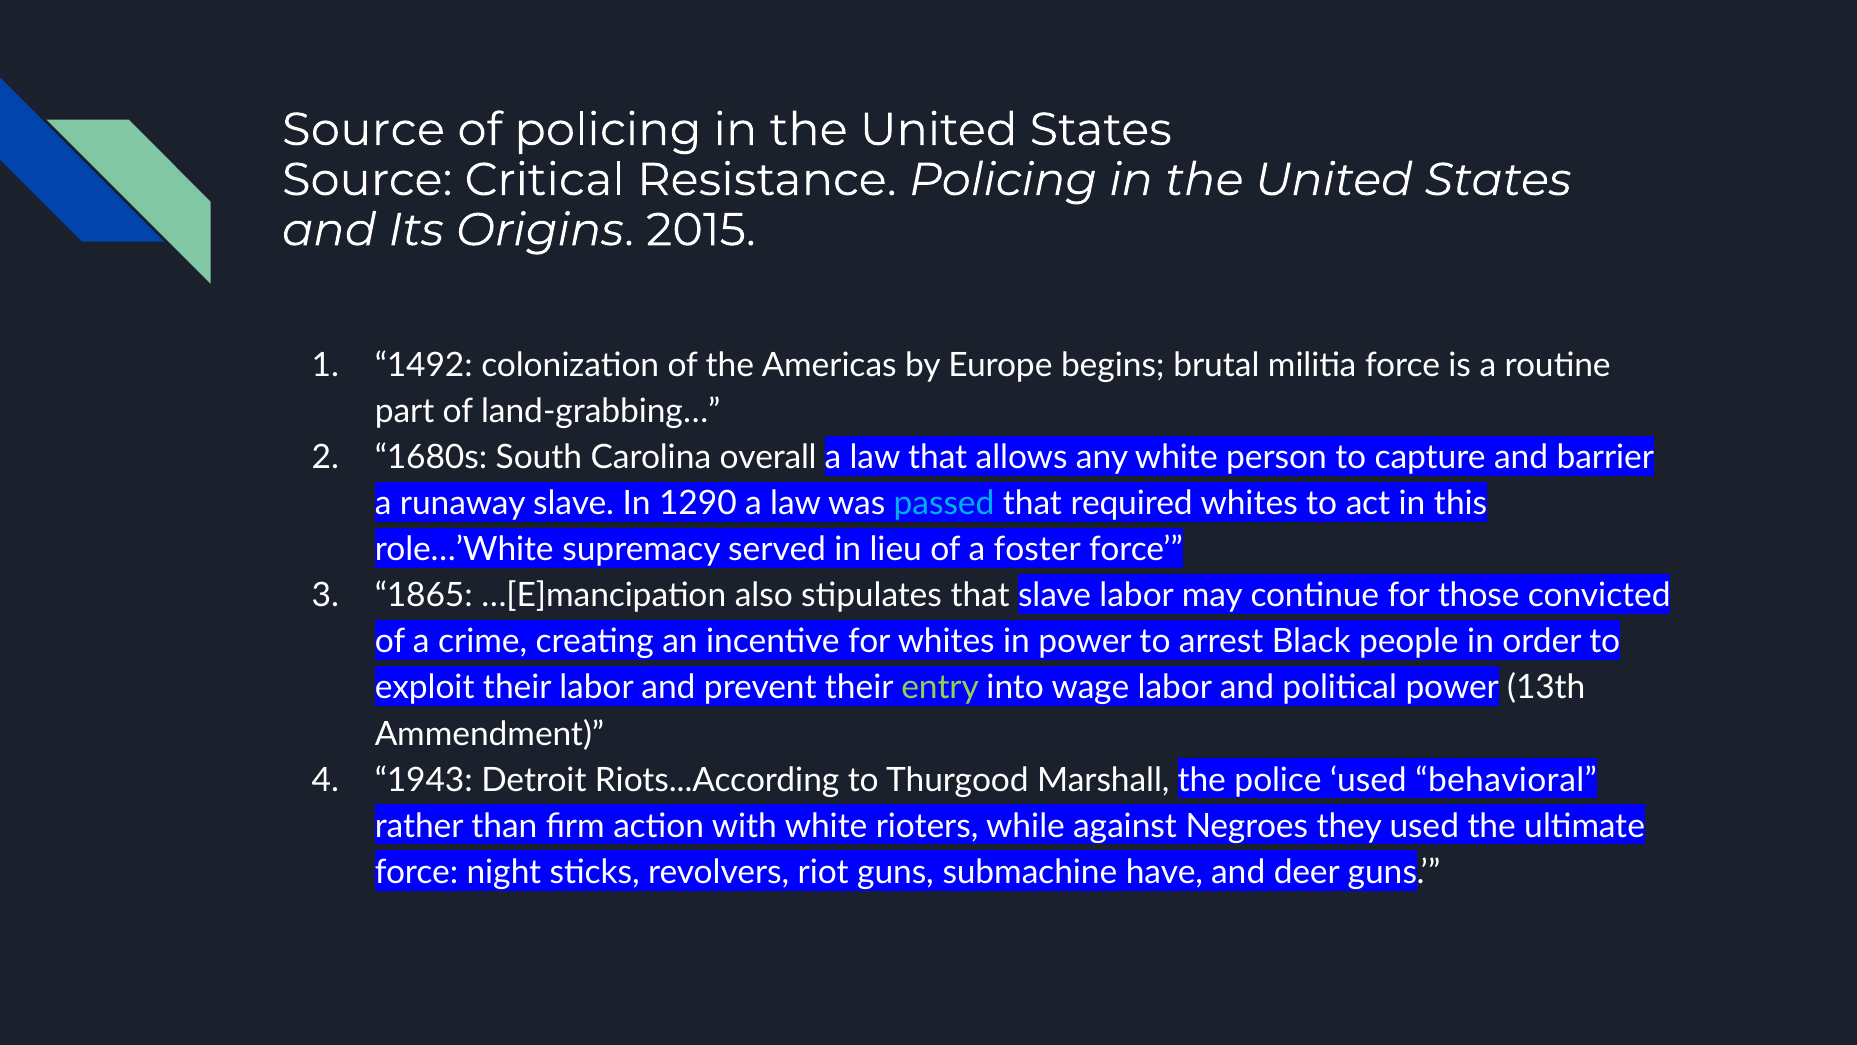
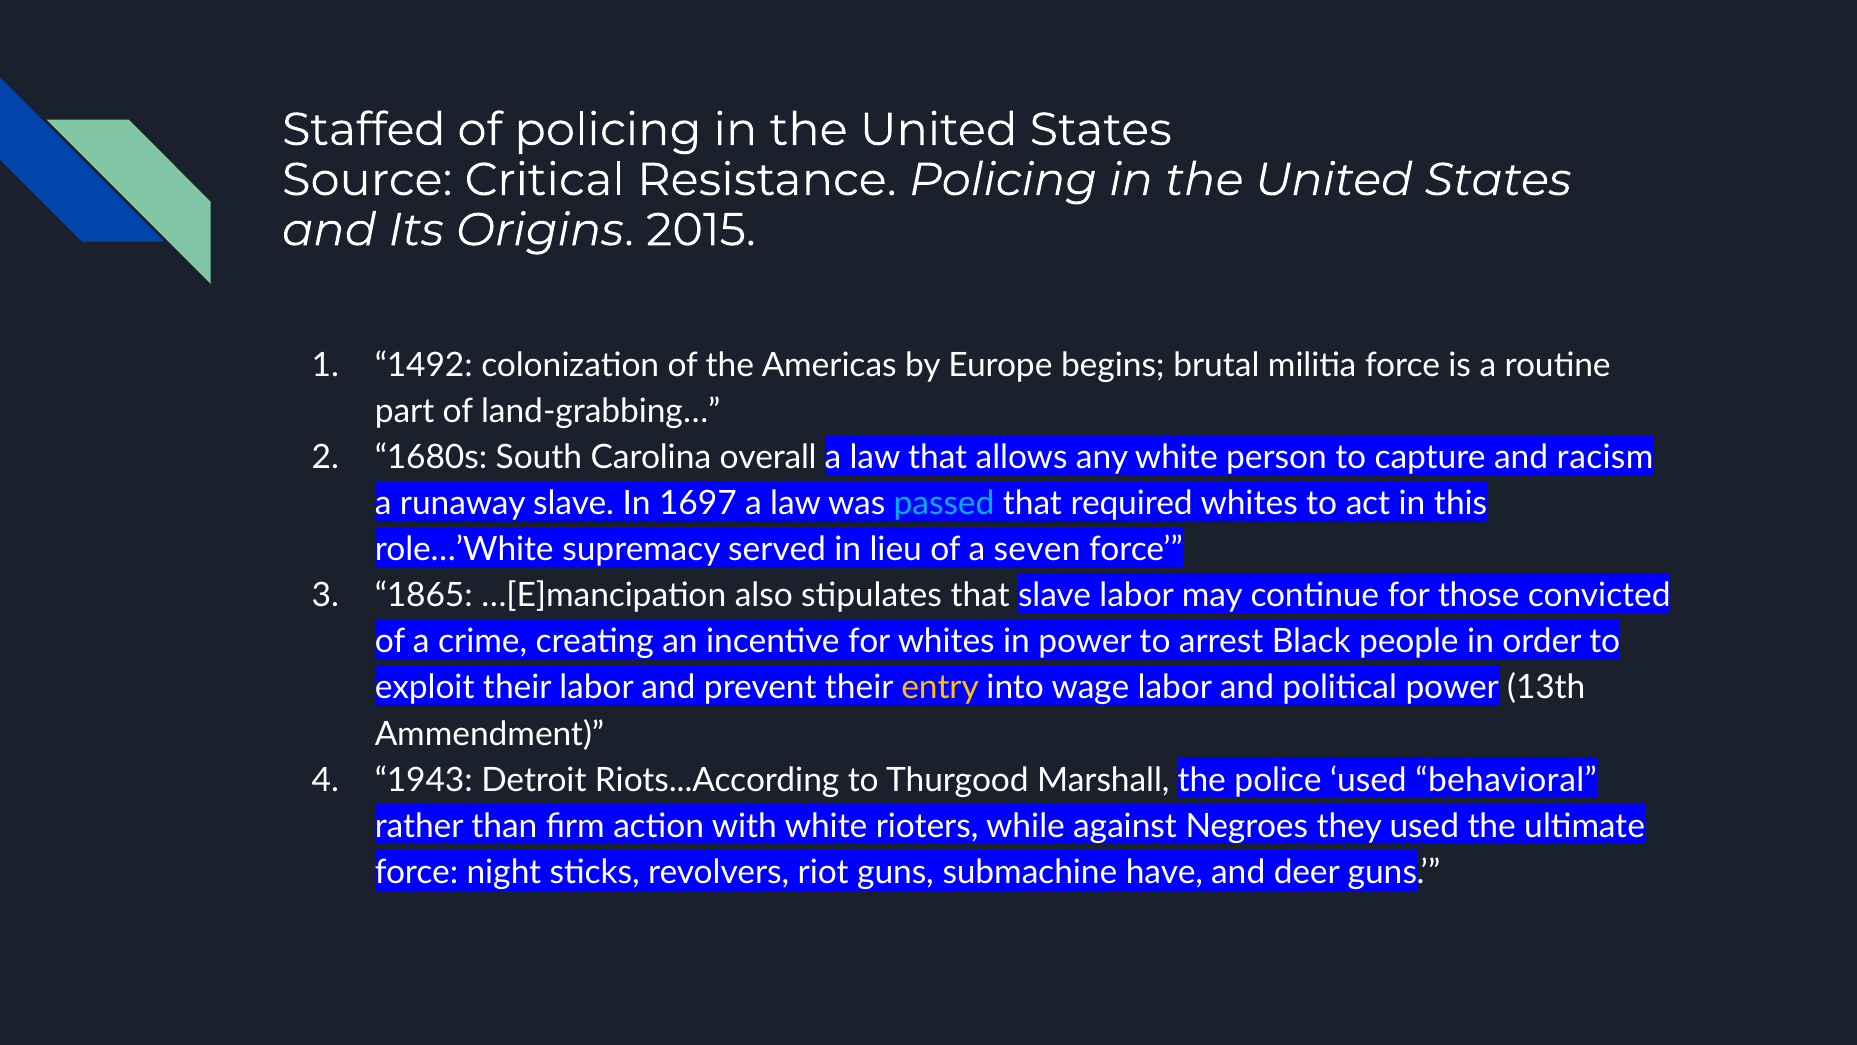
Source at (364, 130): Source -> Staffed
barrier: barrier -> racism
1290: 1290 -> 1697
foster: foster -> seven
entry colour: light green -> yellow
